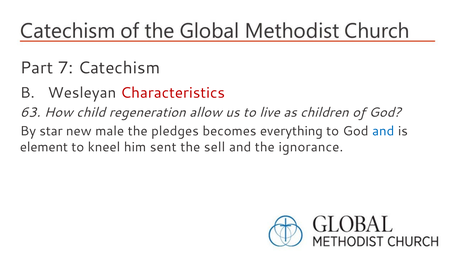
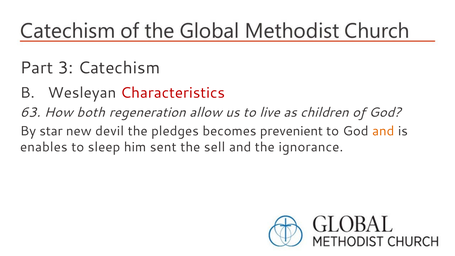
7: 7 -> 3
child: child -> both
male: male -> devil
everything: everything -> prevenient
and at (383, 131) colour: blue -> orange
element: element -> enables
kneel: kneel -> sleep
